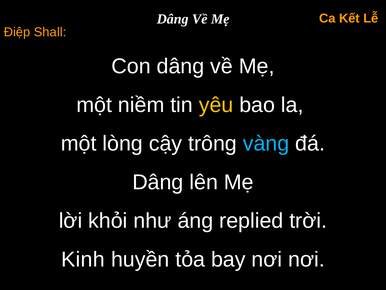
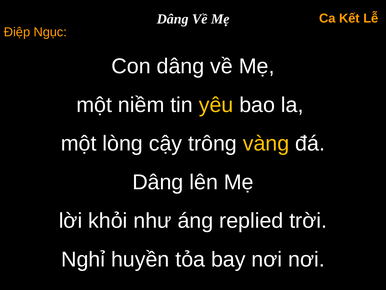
Shall: Shall -> Ngục
vàng colour: light blue -> yellow
Kinh: Kinh -> Nghỉ
